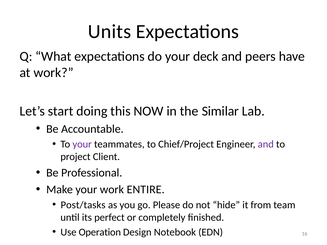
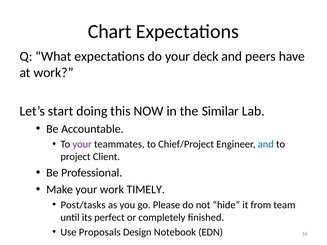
Units: Units -> Chart
and at (266, 144) colour: purple -> blue
ENTIRE: ENTIRE -> TIMELY
Operation: Operation -> Proposals
